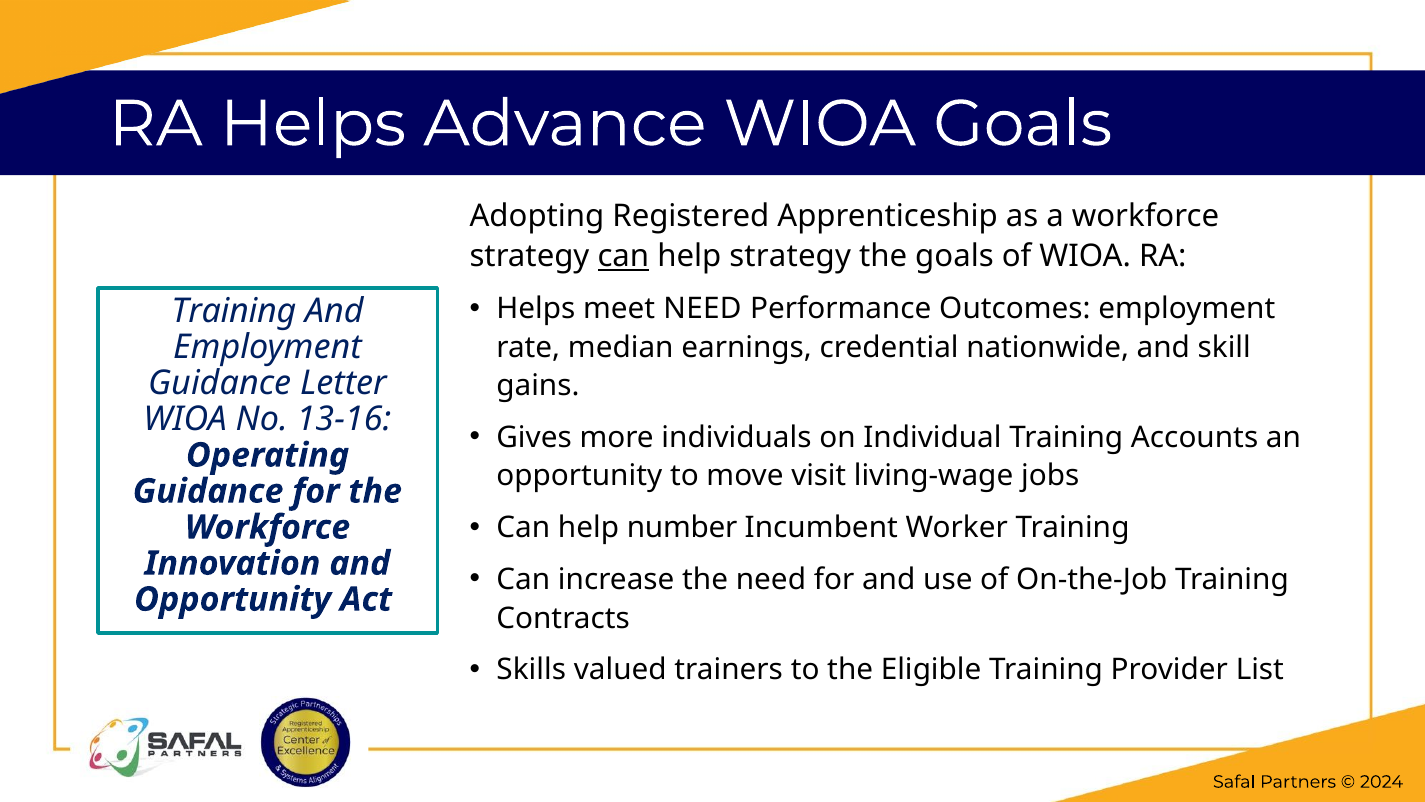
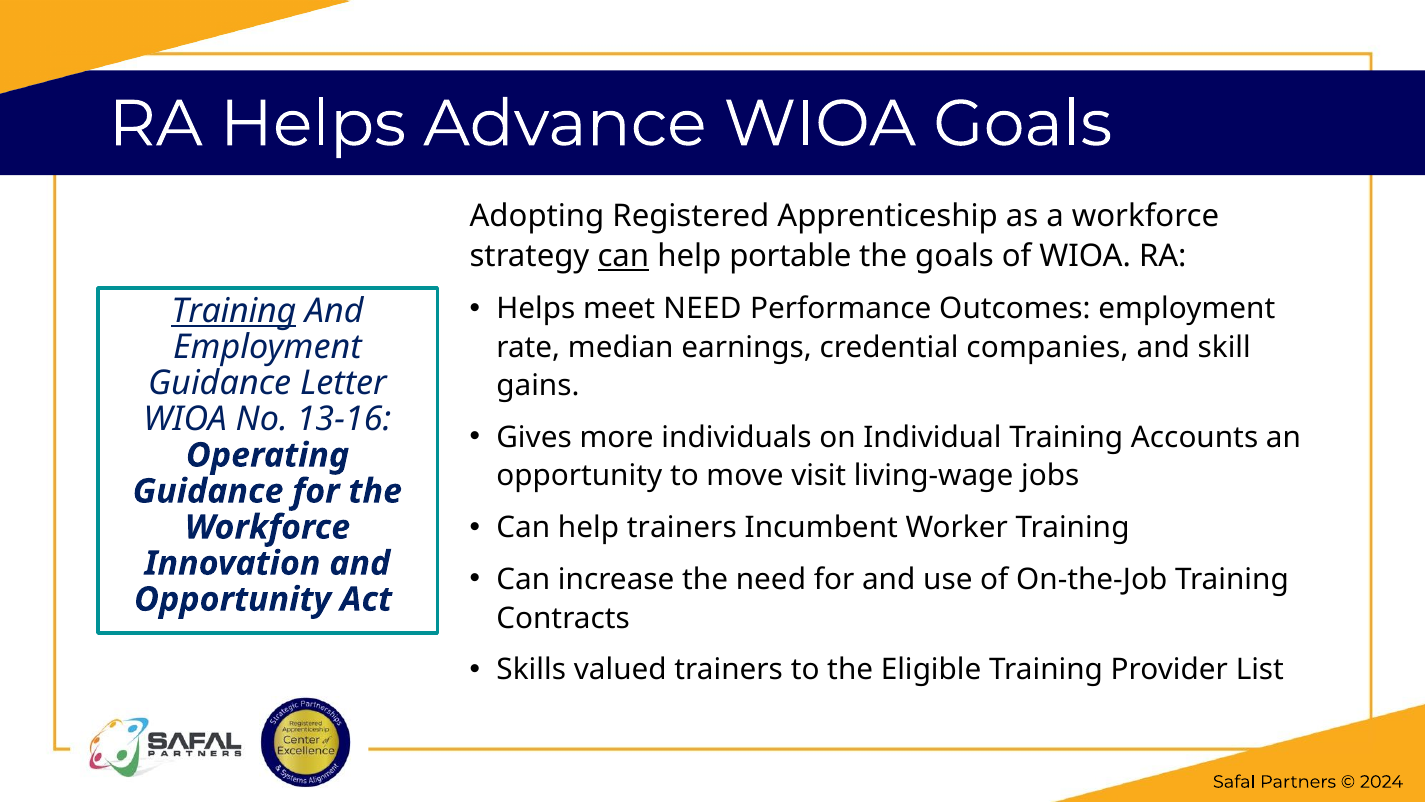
help strategy: strategy -> portable
Training at (234, 311) underline: none -> present
nationwide: nationwide -> companies
help number: number -> trainers
